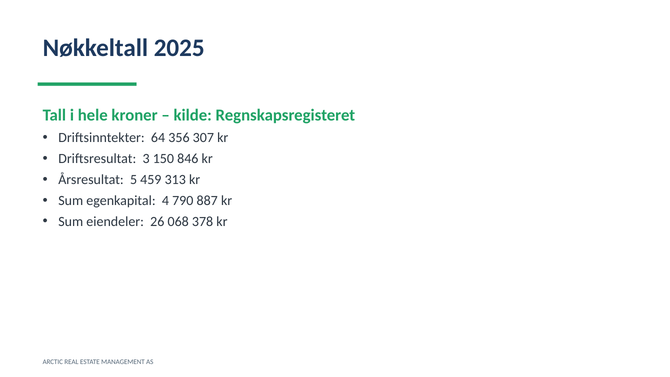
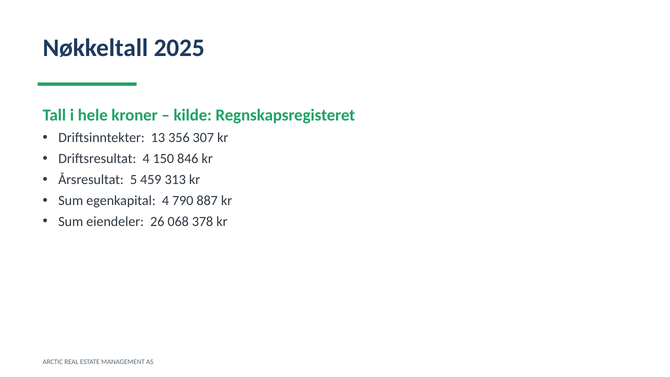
64: 64 -> 13
Driftsresultat 3: 3 -> 4
